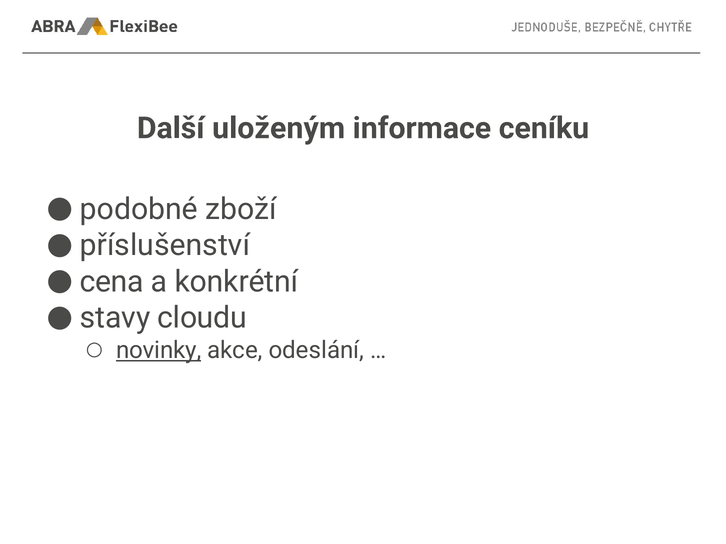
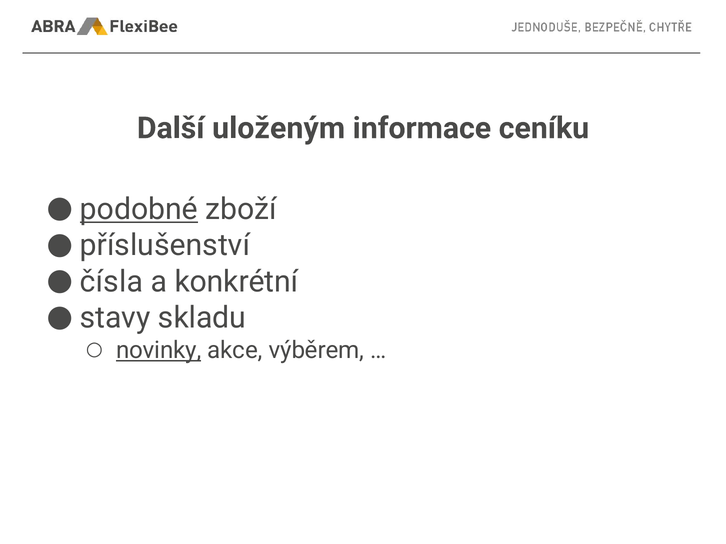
podobné underline: none -> present
cena: cena -> čísla
cloudu: cloudu -> skladu
odeslání: odeslání -> výběrem
